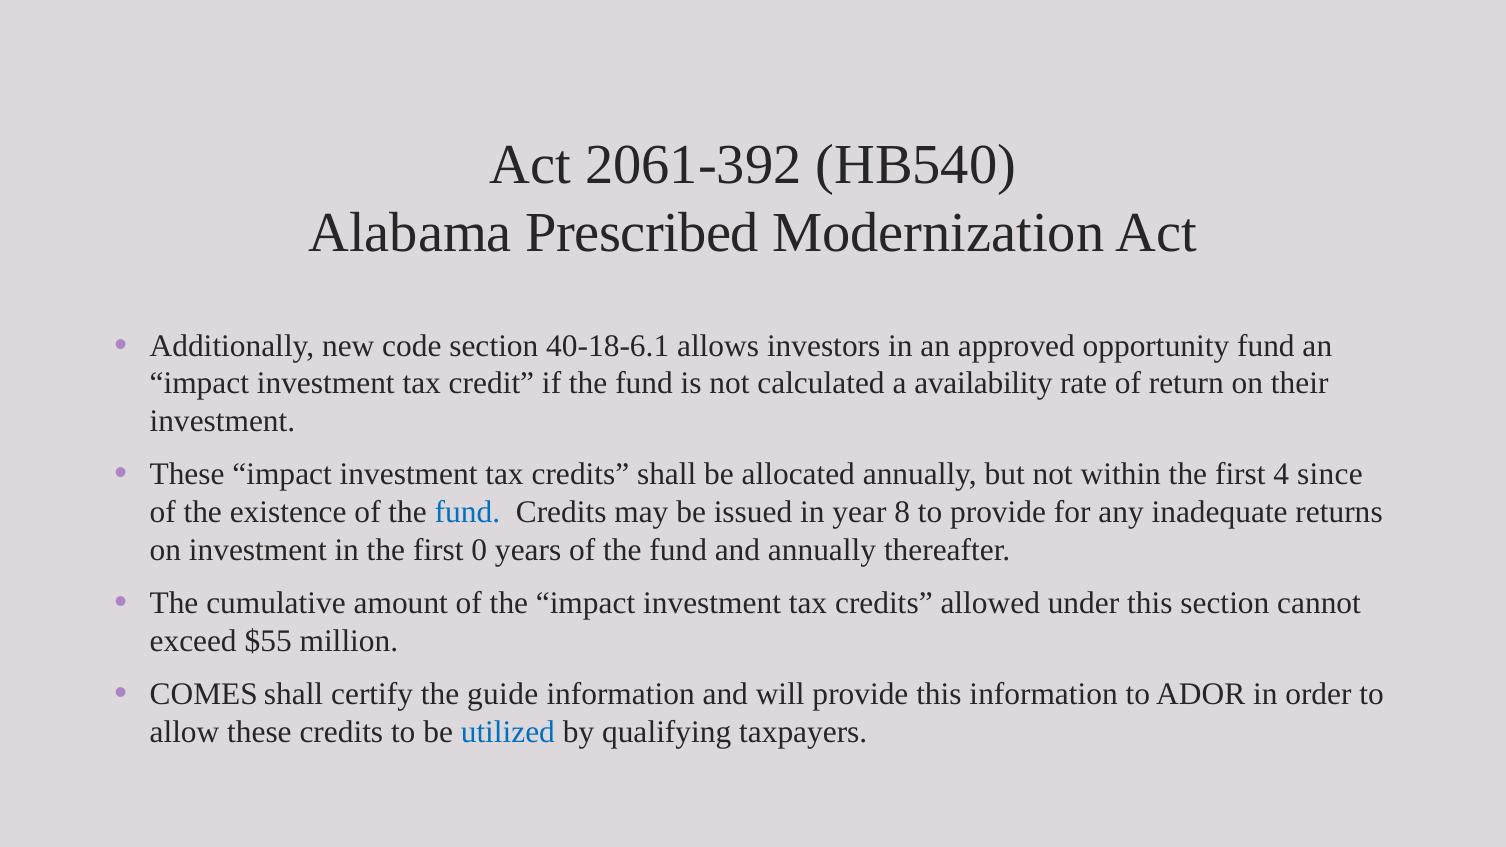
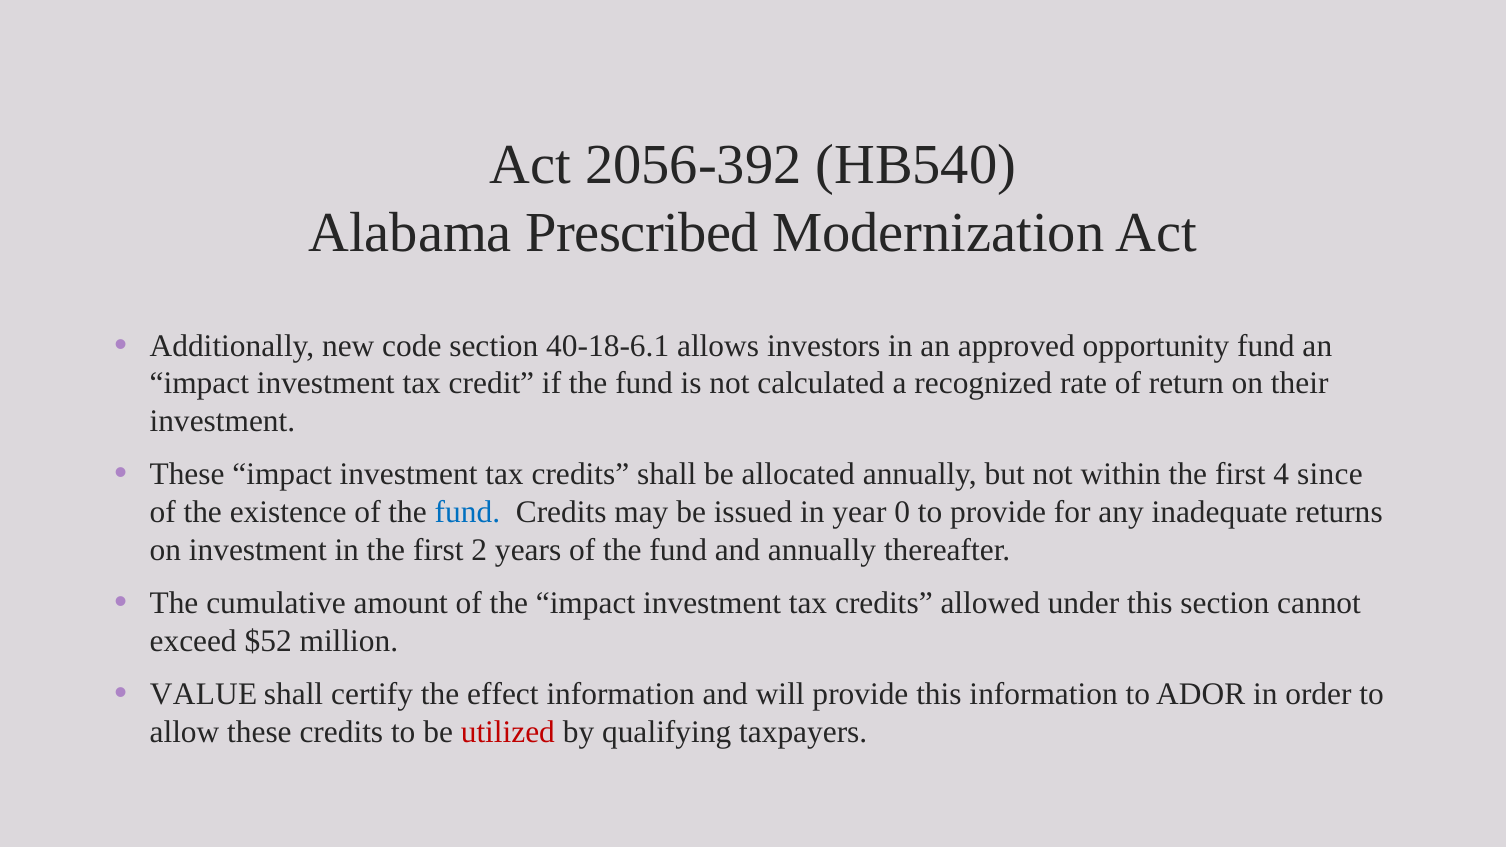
2061-392: 2061-392 -> 2056-392
availability: availability -> recognized
8: 8 -> 0
0: 0 -> 2
$55: $55 -> $52
COMES: COMES -> VALUE
guide: guide -> effect
utilized colour: blue -> red
